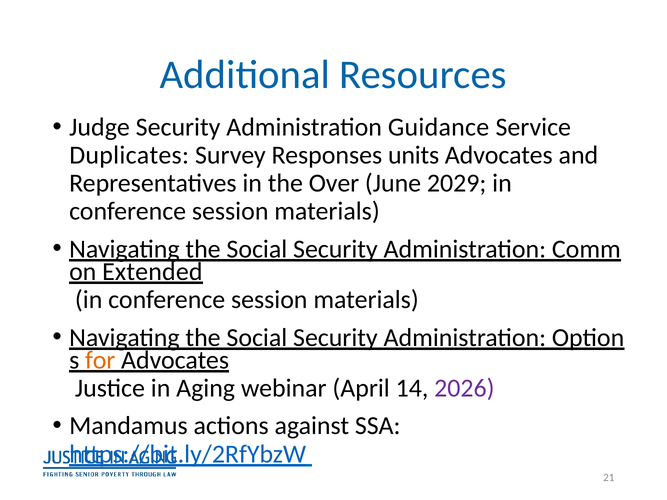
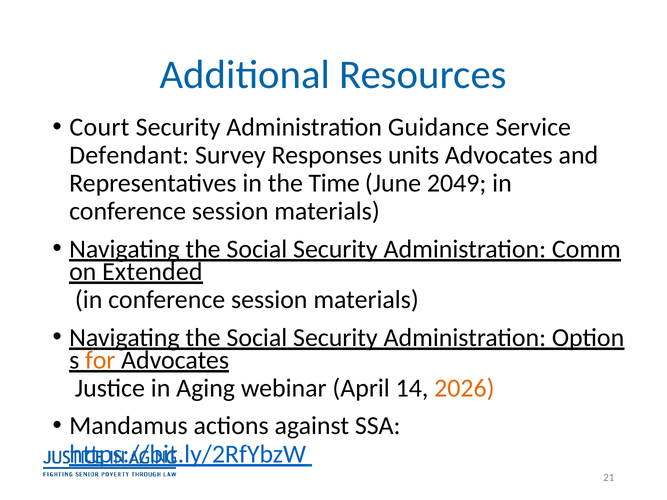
Judge: Judge -> Court
Duplicates: Duplicates -> Defendant
Over: Over -> Time
2029: 2029 -> 2049
2026 colour: purple -> orange
